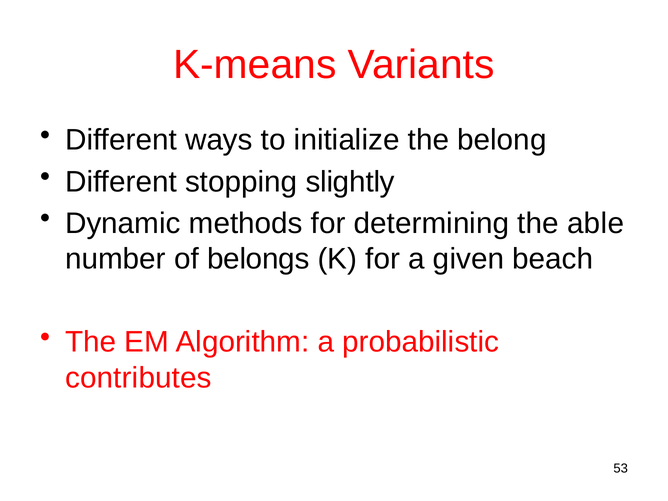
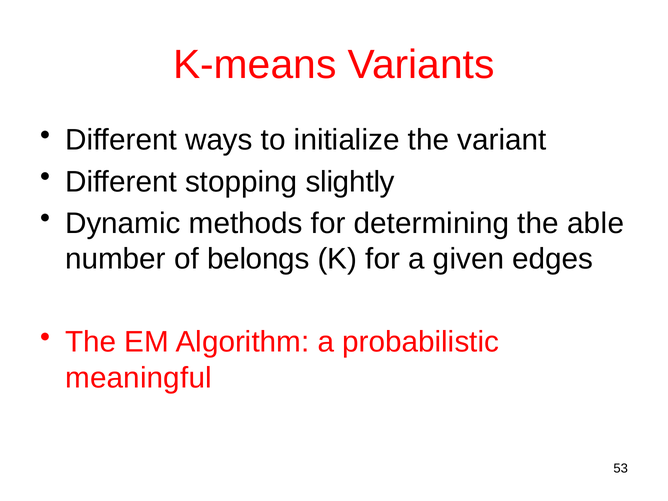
belong: belong -> variant
beach: beach -> edges
contributes: contributes -> meaningful
